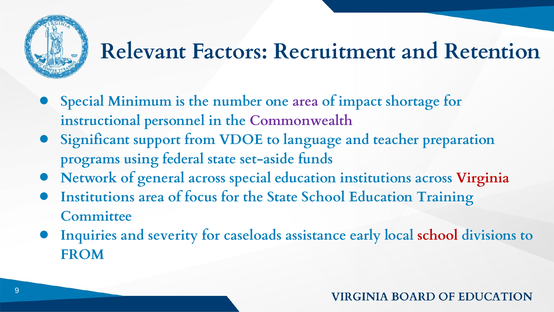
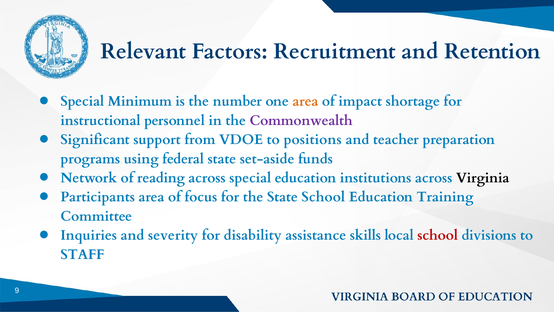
area at (305, 101) colour: purple -> orange
language: language -> positions
general: general -> reading
Virginia colour: red -> black
Institutions at (98, 197): Institutions -> Participants
caseloads: caseloads -> disability
early: early -> skills
FROM at (82, 254): FROM -> STAFF
